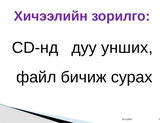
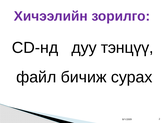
унших: унших -> тэнцүү
